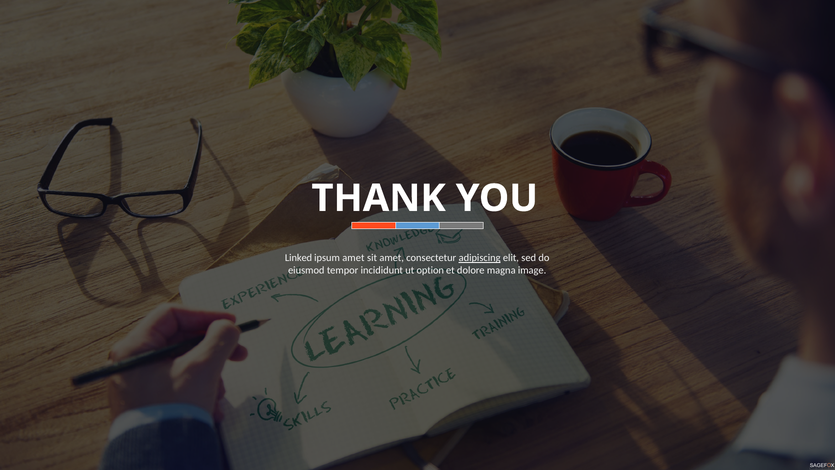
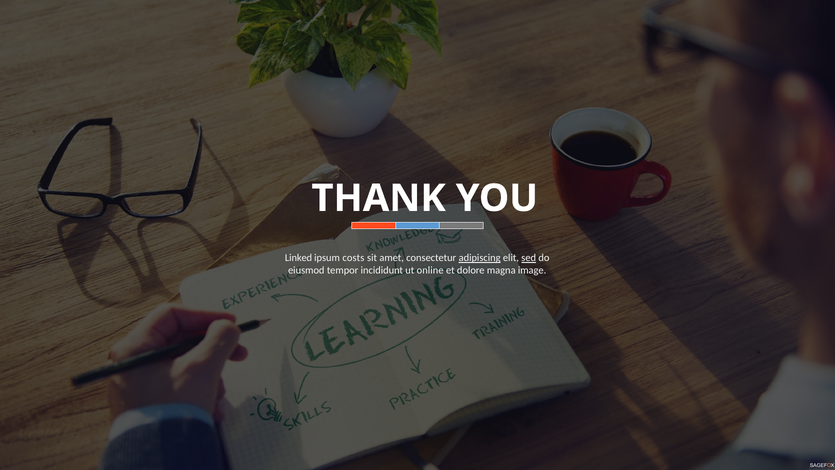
ipsum amet: amet -> costs
sed underline: none -> present
option: option -> online
